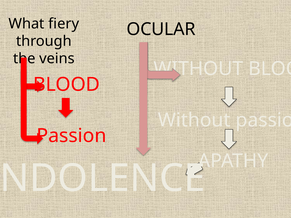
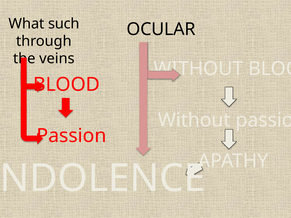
fiery: fiery -> such
